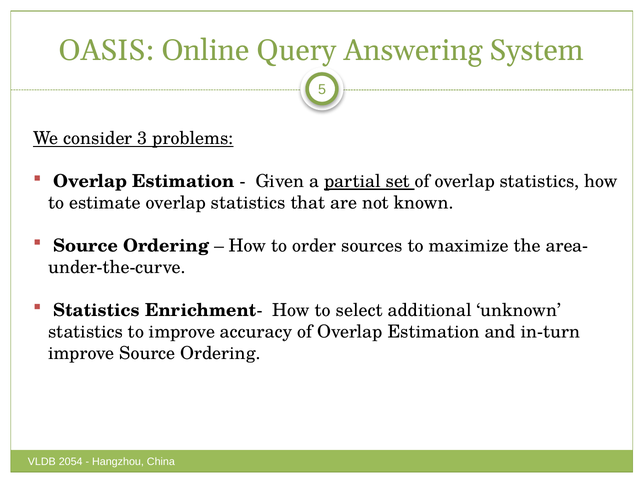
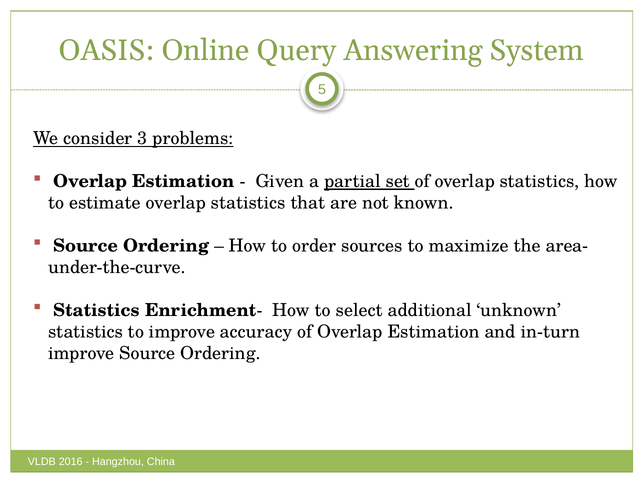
2054: 2054 -> 2016
